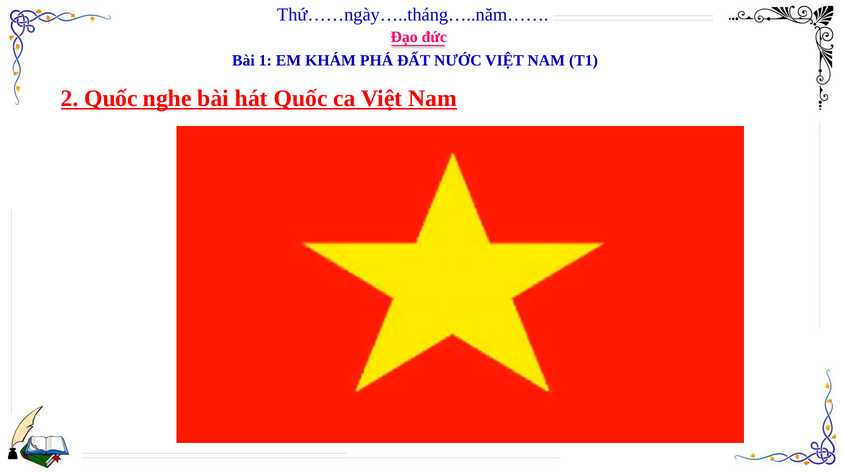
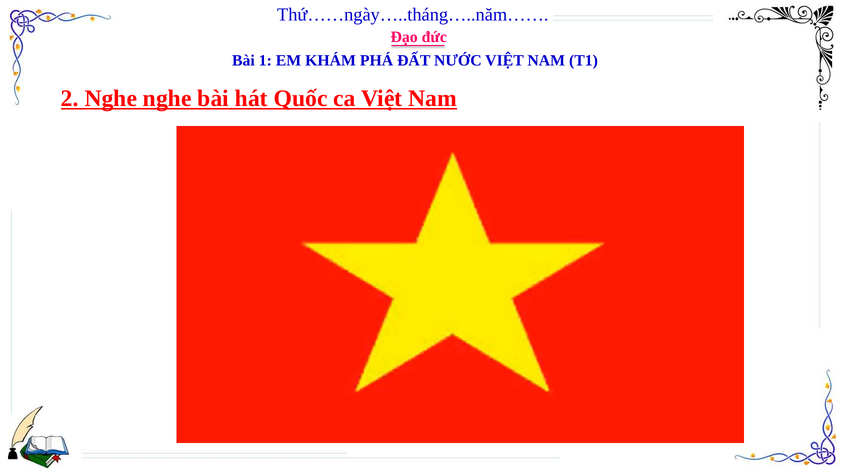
2 Quốc: Quốc -> Nghe
